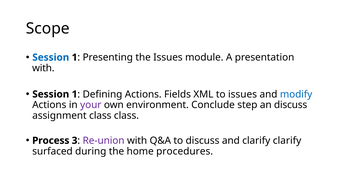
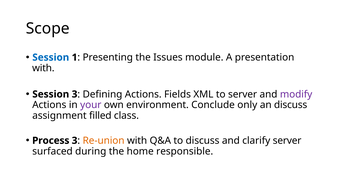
1 at (75, 94): 1 -> 3
to issues: issues -> server
modify colour: blue -> purple
step: step -> only
assignment class: class -> filled
Re-union colour: purple -> orange
clarify clarify: clarify -> server
procedures: procedures -> responsible
